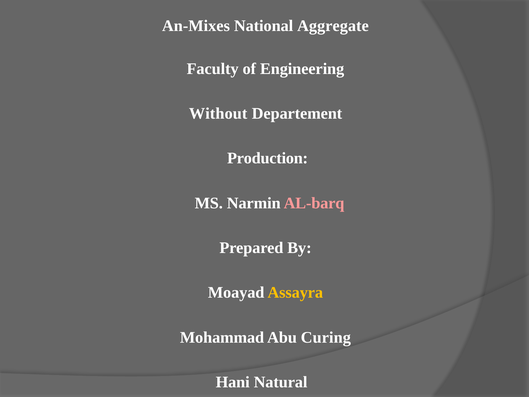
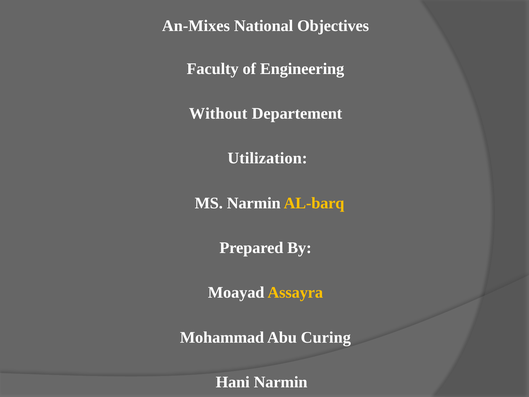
Aggregate: Aggregate -> Objectives
Production: Production -> Utilization
AL-barq colour: pink -> yellow
Hani Natural: Natural -> Narmin
